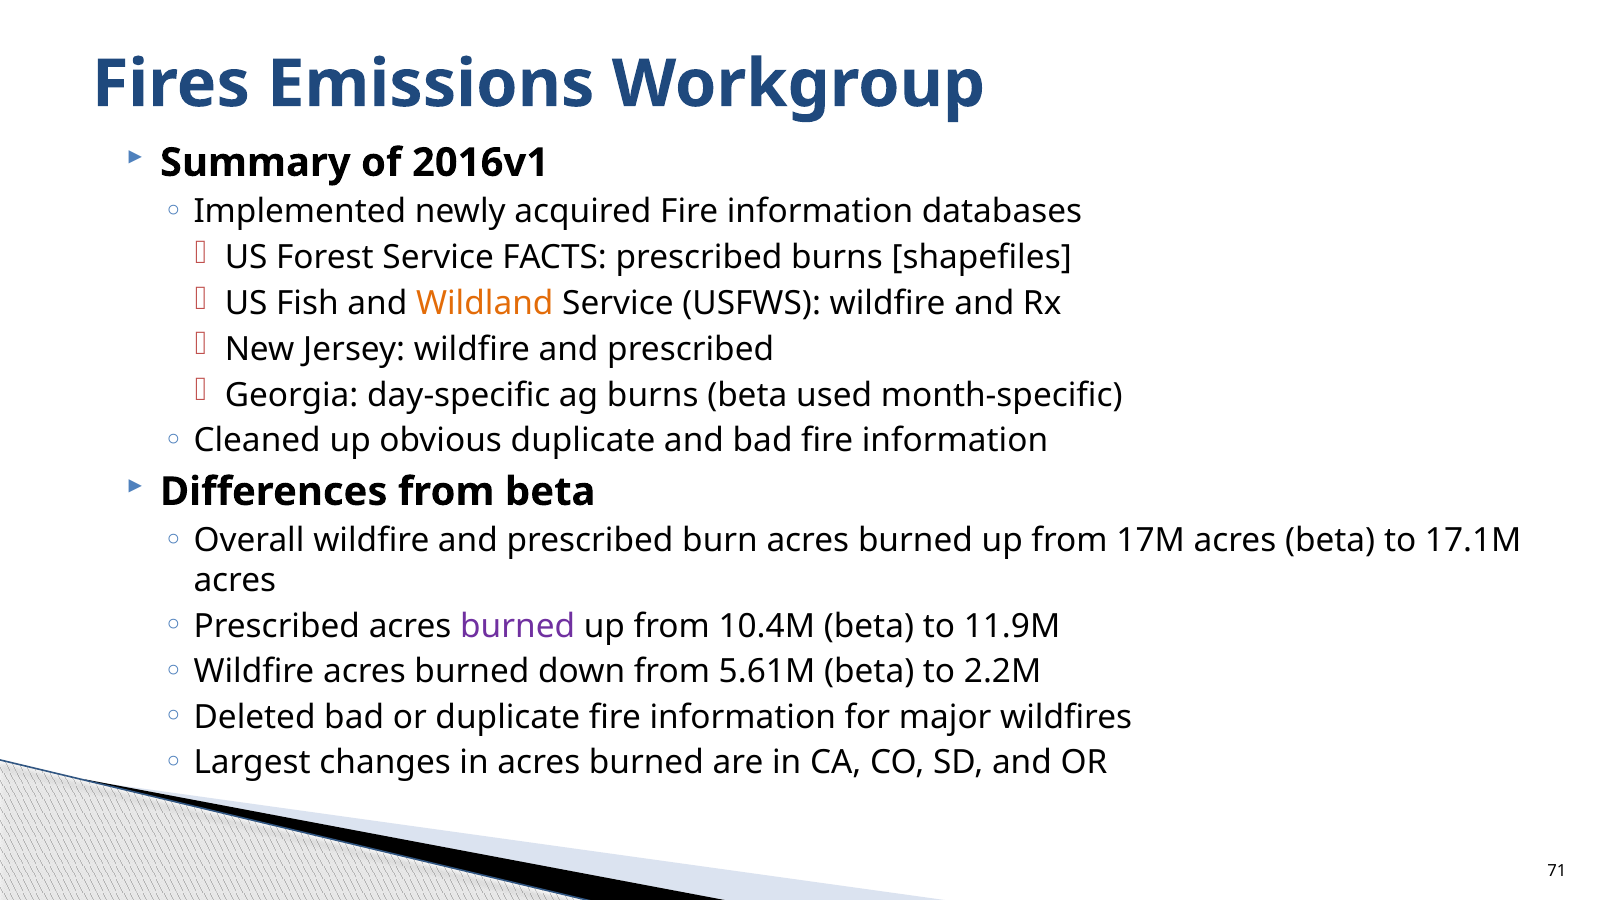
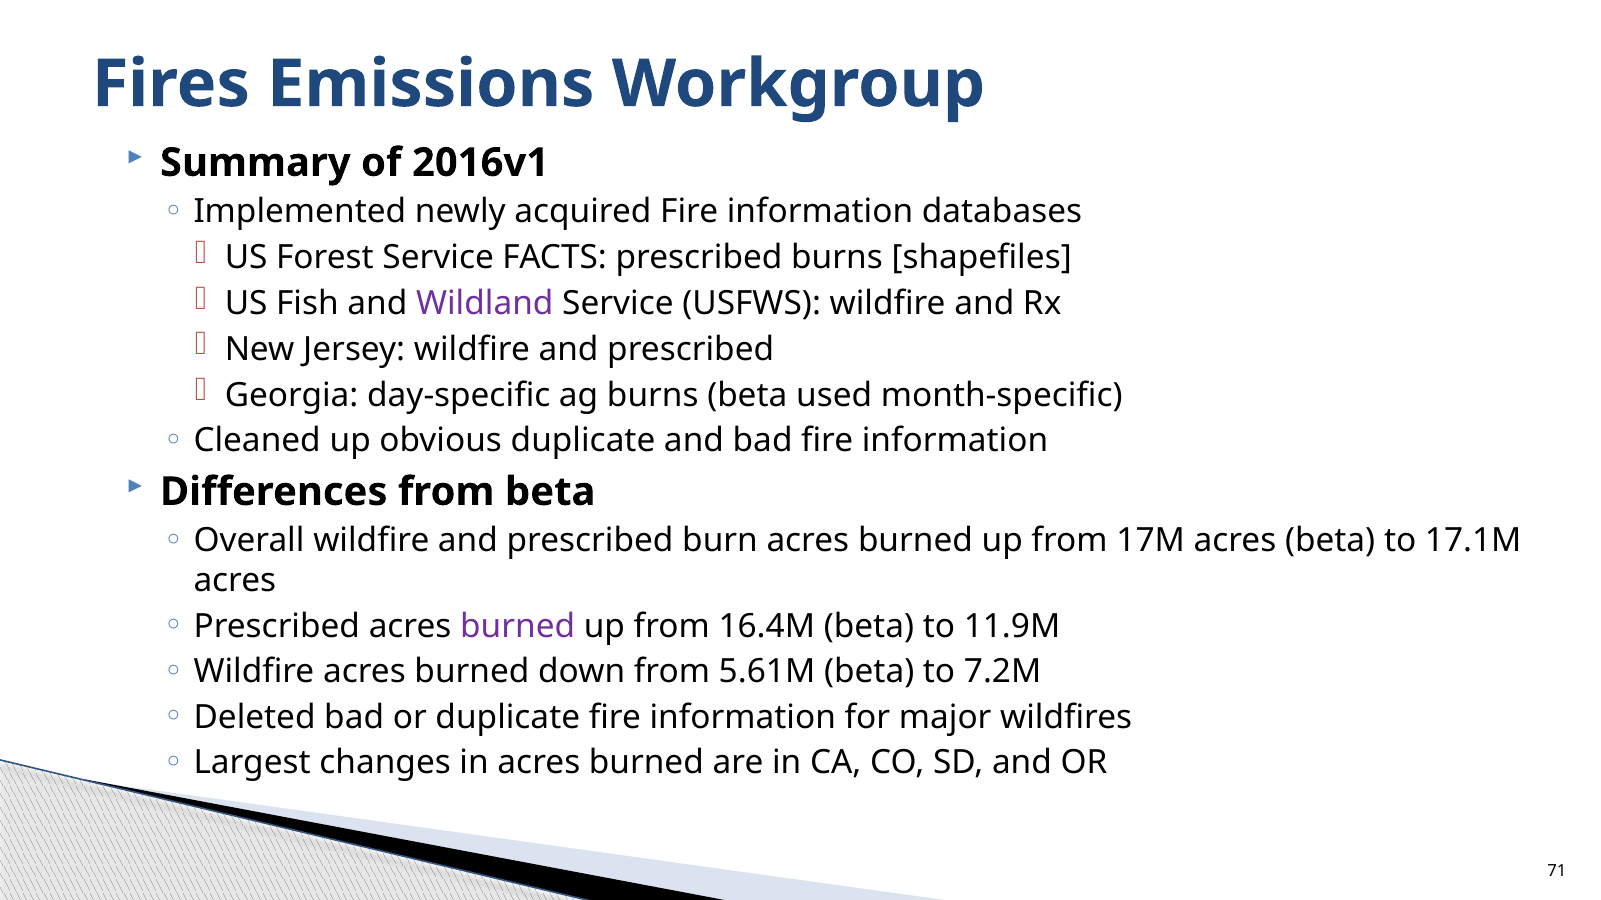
Wildland colour: orange -> purple
10.4M: 10.4M -> 16.4M
2.2M: 2.2M -> 7.2M
